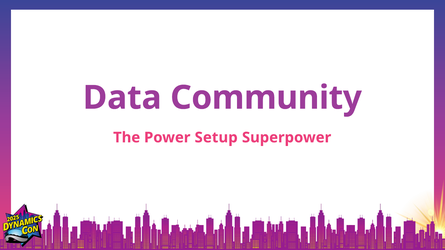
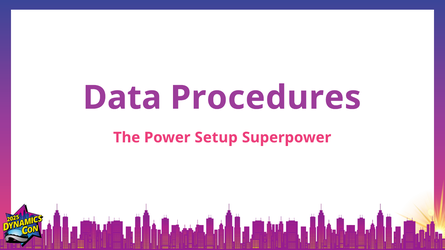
Community: Community -> Procedures
